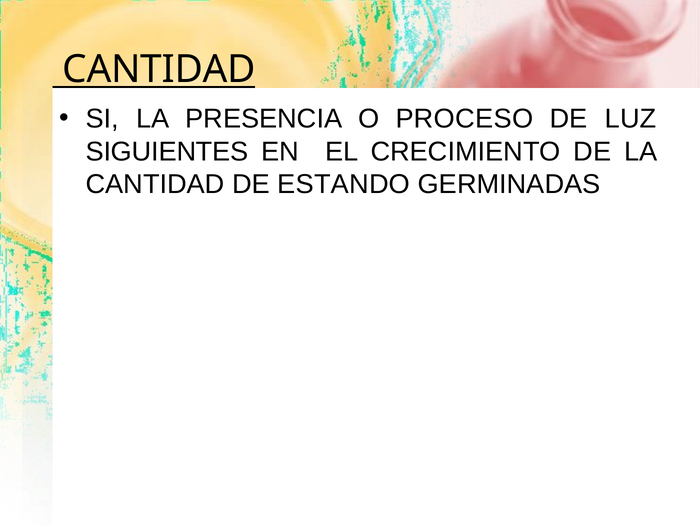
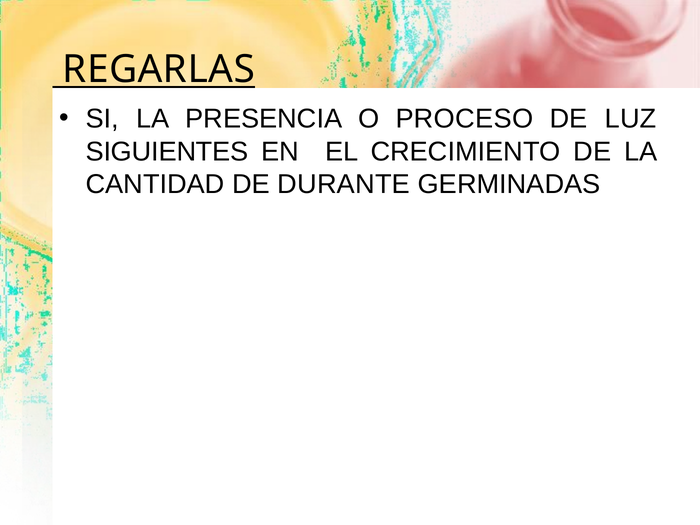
CANTIDAD at (159, 69): CANTIDAD -> REGARLAS
ESTANDO: ESTANDO -> DURANTE
